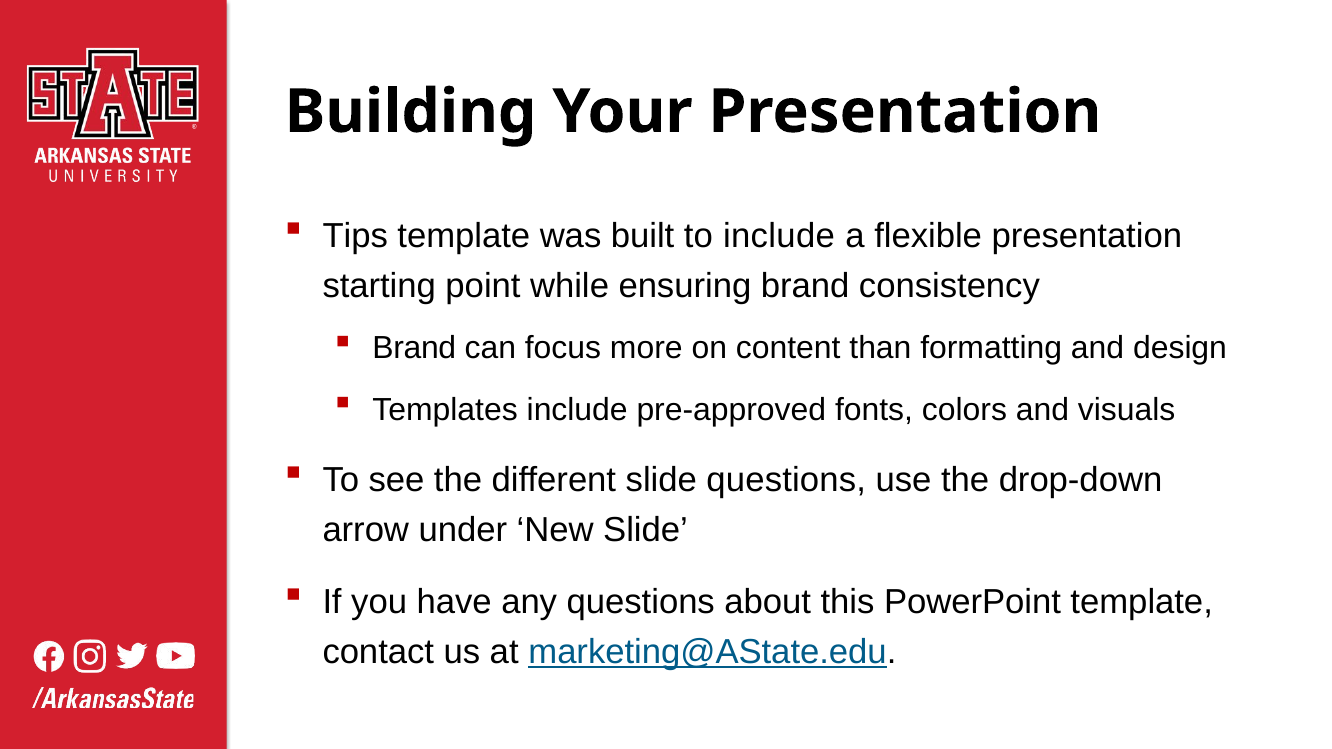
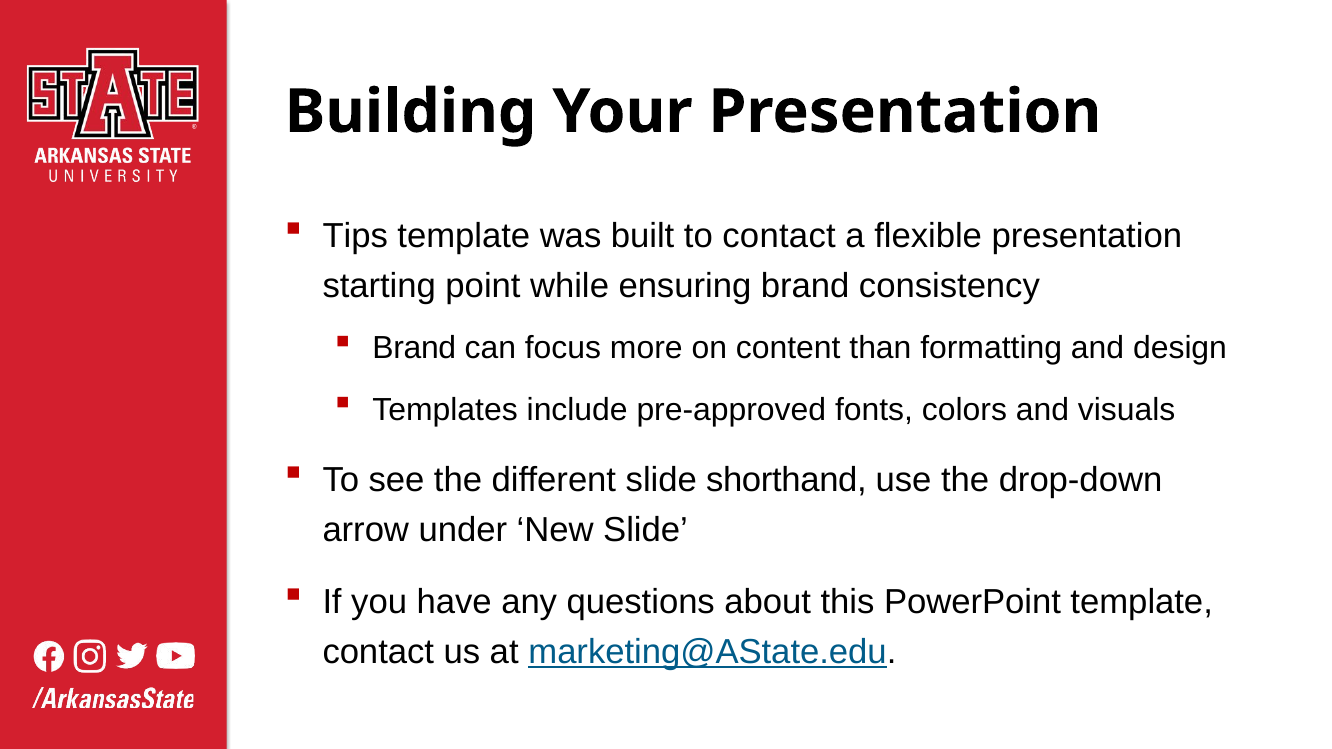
to include: include -> contact
slide questions: questions -> shorthand
